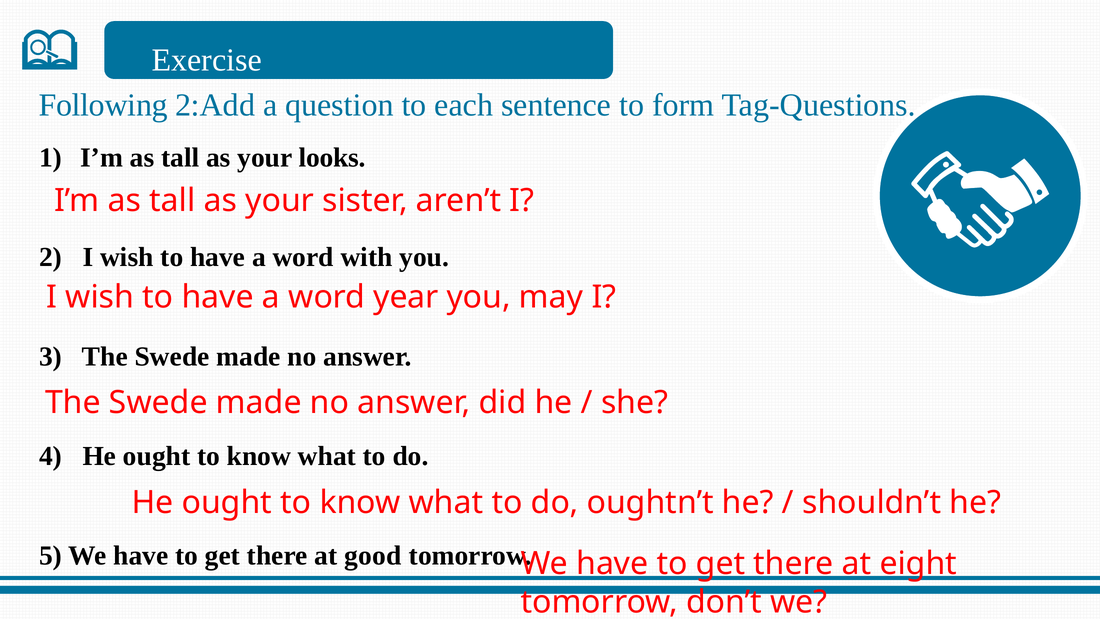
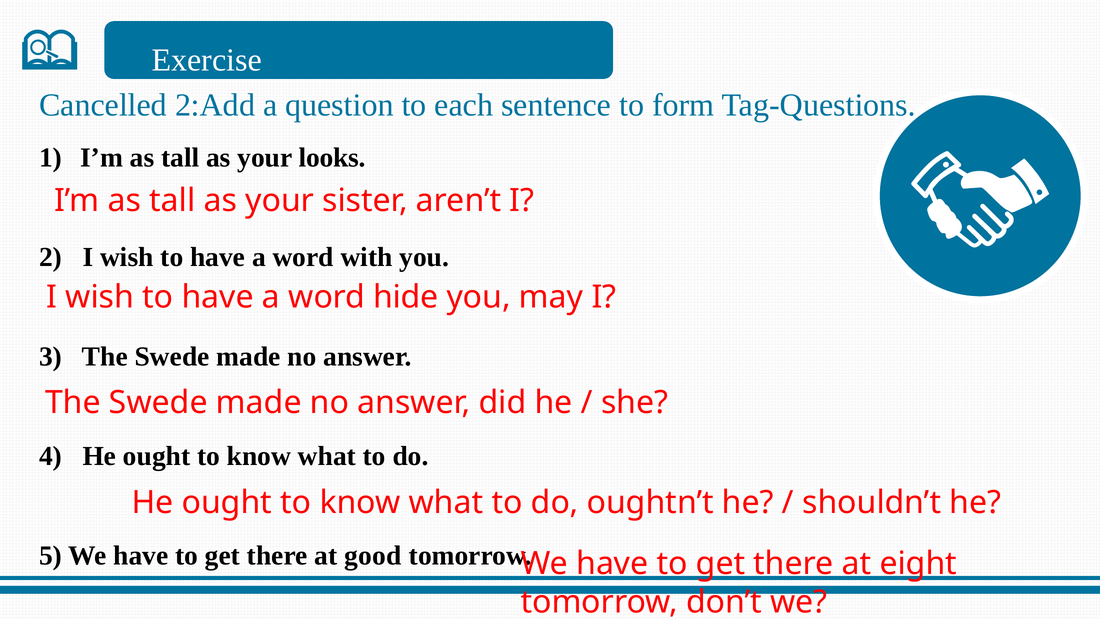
Following: Following -> Cancelled
year: year -> hide
